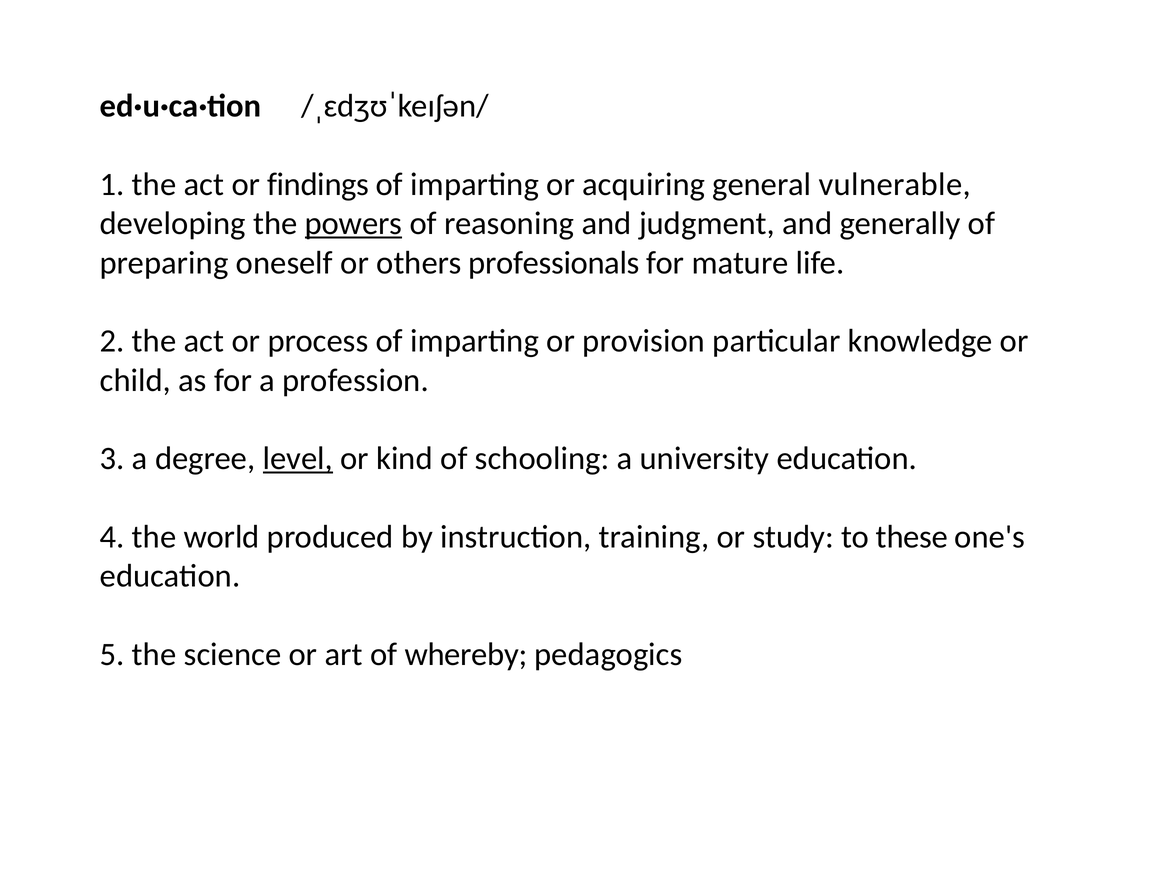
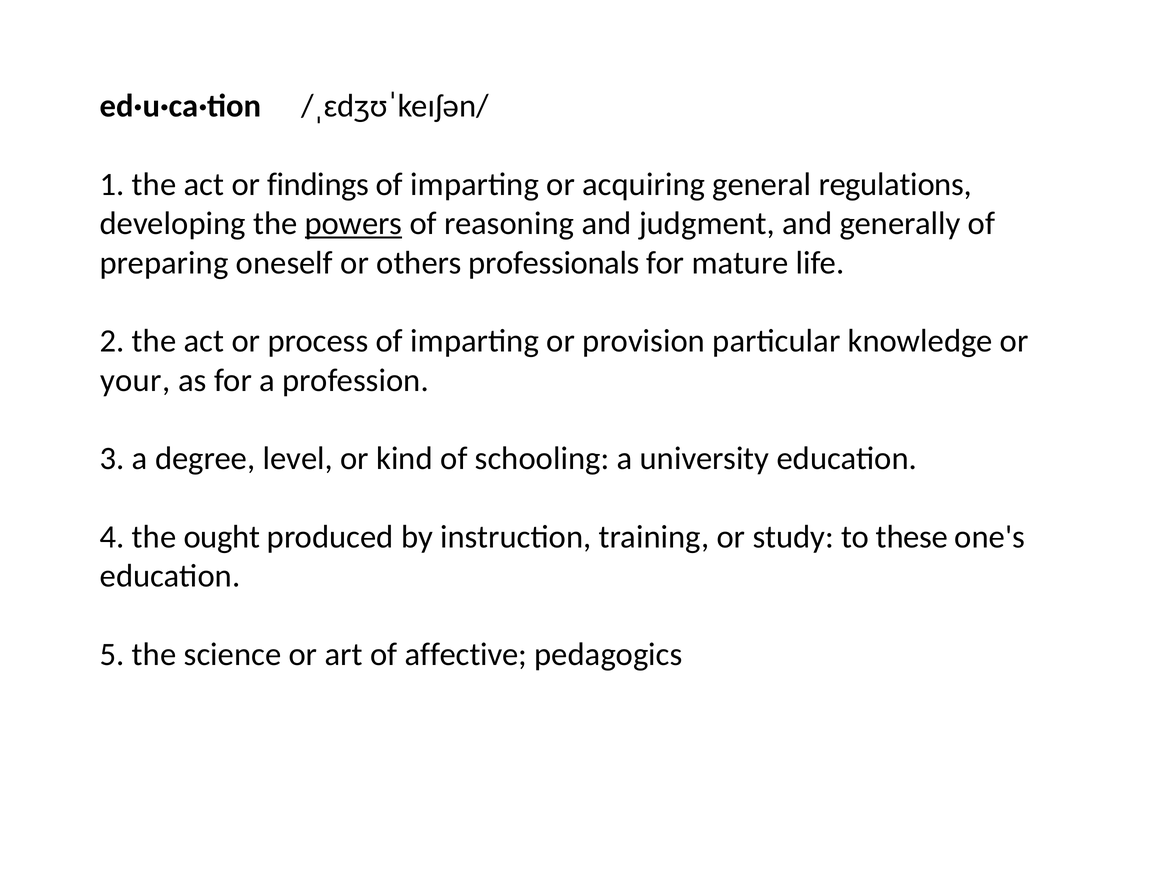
vulnerable: vulnerable -> regulations
child: child -> your
level underline: present -> none
world: world -> ought
whereby: whereby -> affective
